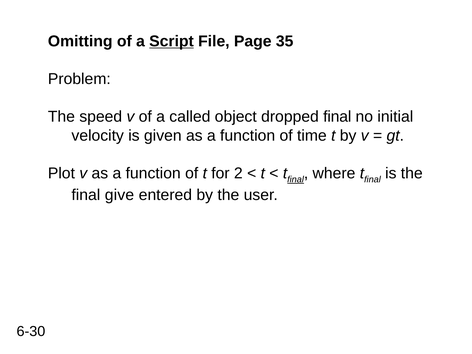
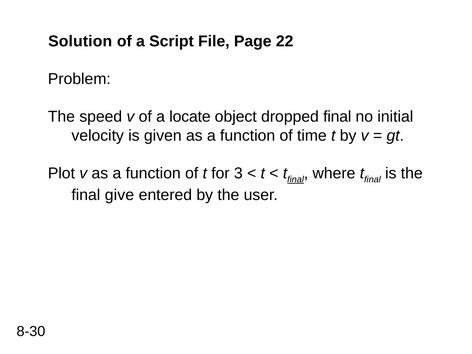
Omitting: Omitting -> Solution
Script underline: present -> none
35: 35 -> 22
called: called -> locate
2: 2 -> 3
6-30: 6-30 -> 8-30
